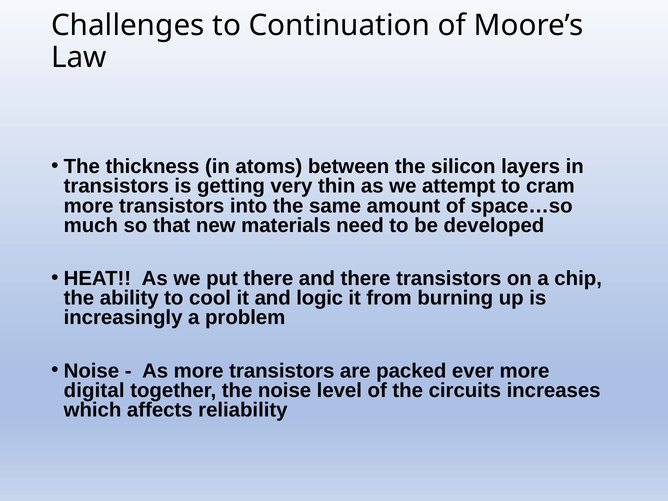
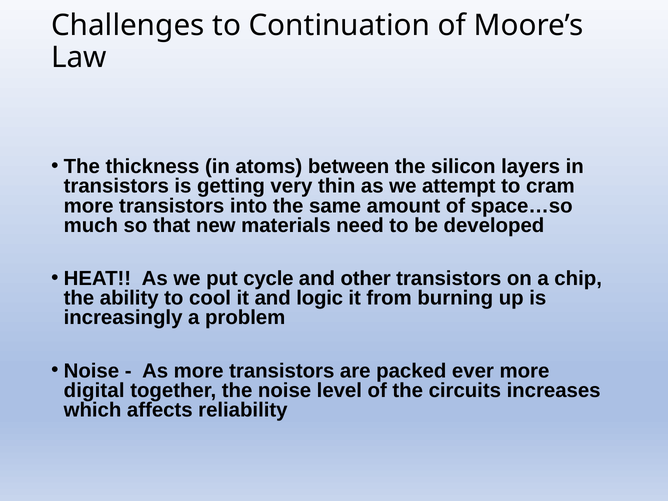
put there: there -> cycle
and there: there -> other
